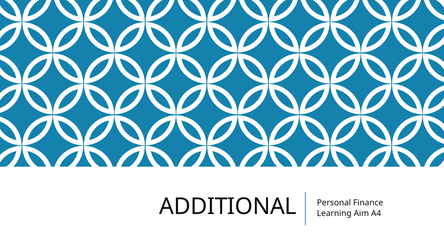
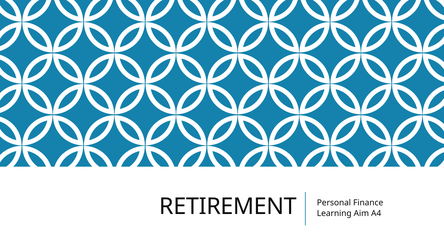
ADDITIONAL: ADDITIONAL -> RETIREMENT
